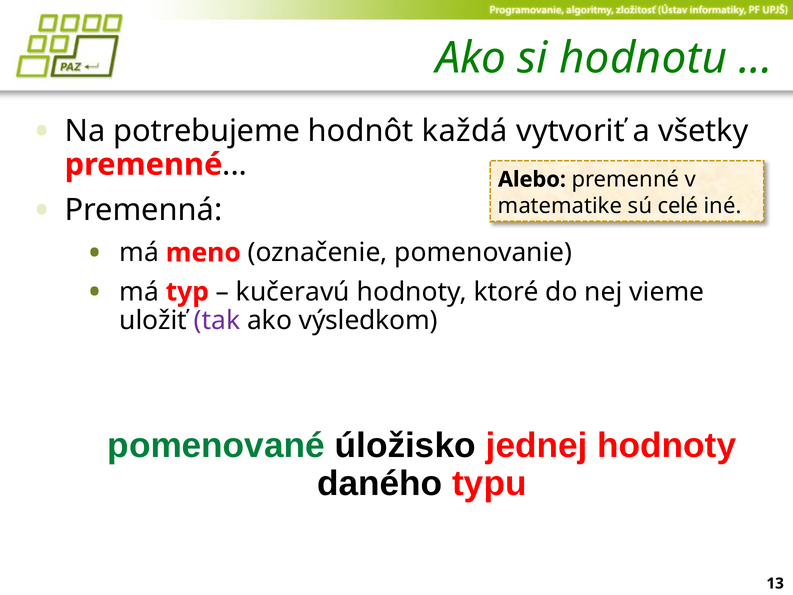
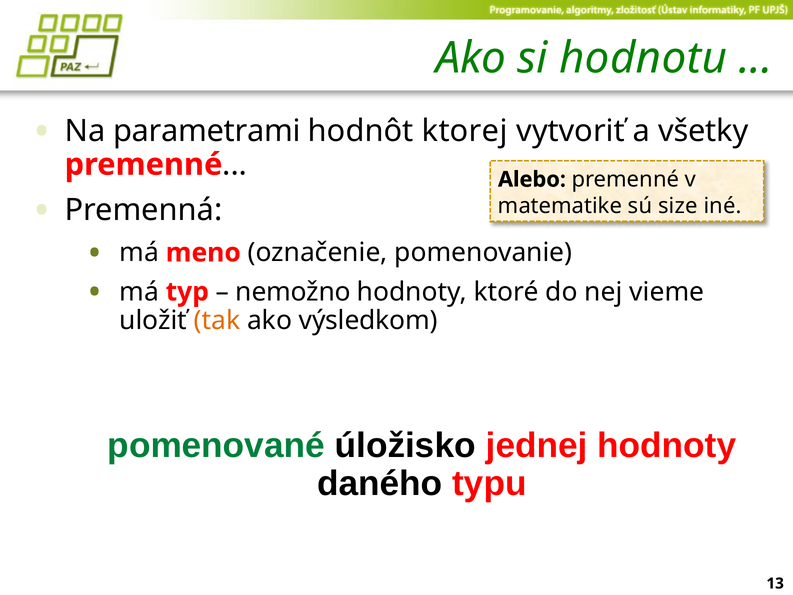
potrebujeme: potrebujeme -> parametrami
každá: každá -> ktorej
celé: celé -> size
kučeravú: kučeravú -> nemožno
tak colour: purple -> orange
